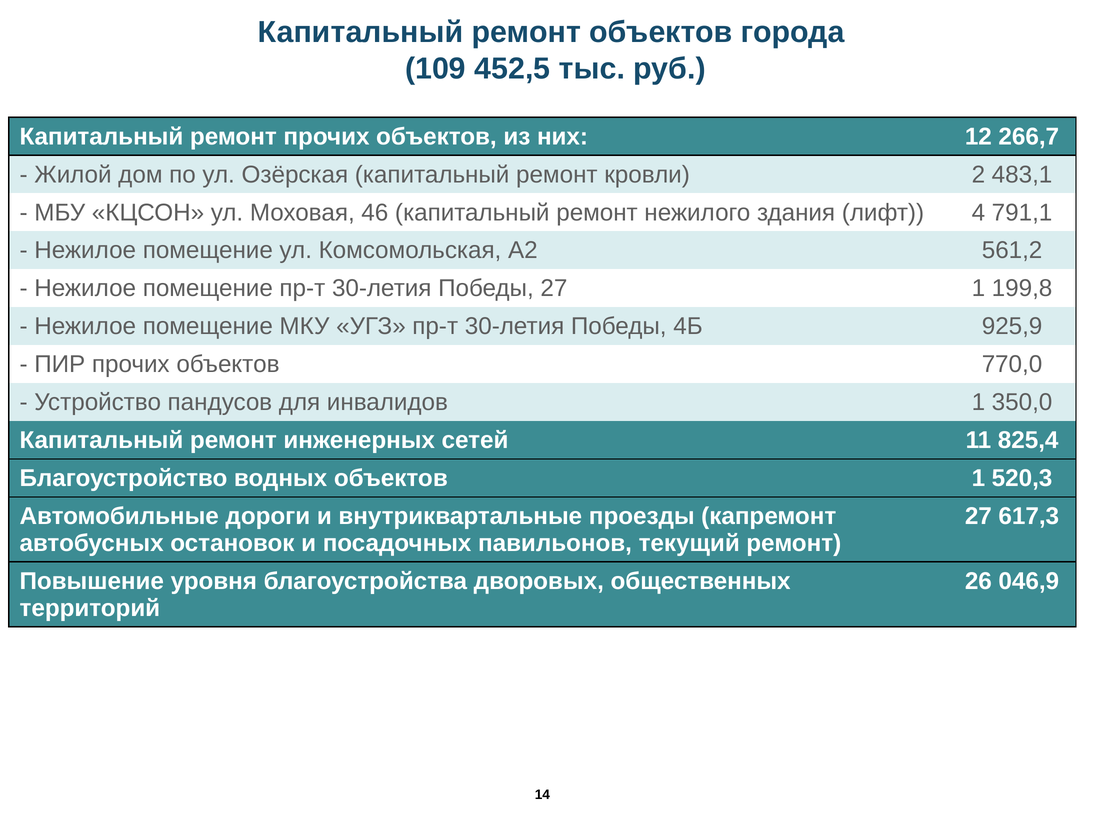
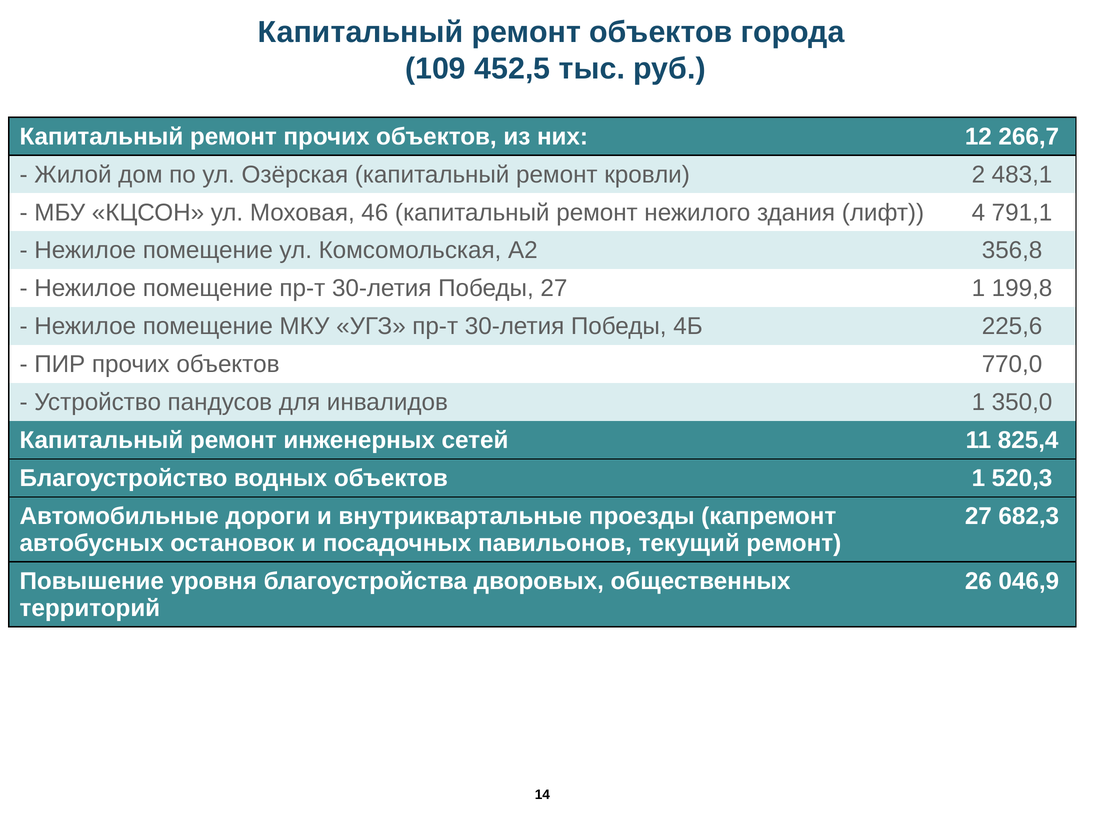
561,2: 561,2 -> 356,8
925,9: 925,9 -> 225,6
617,3: 617,3 -> 682,3
